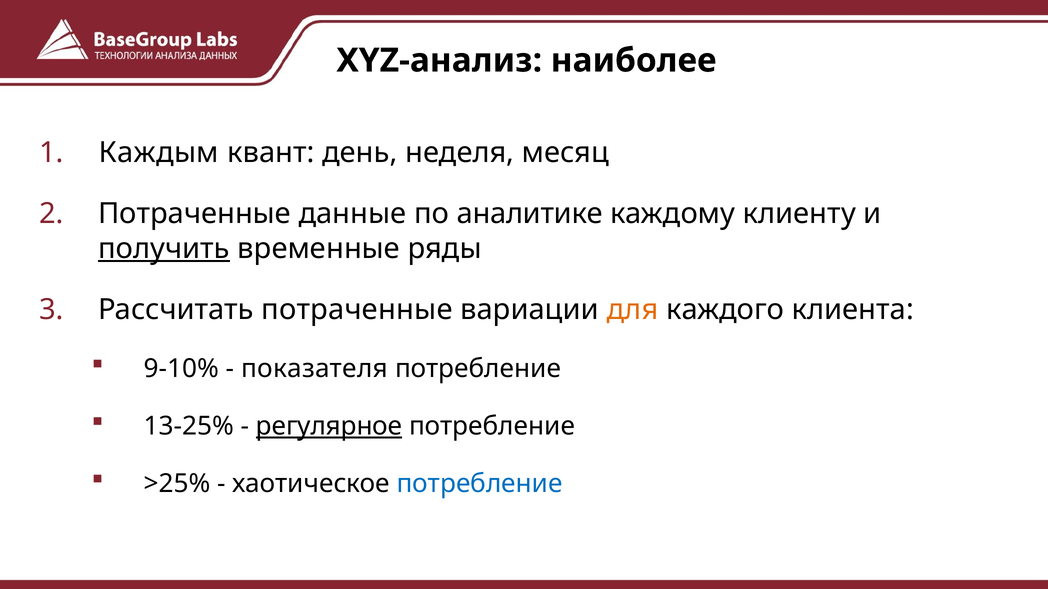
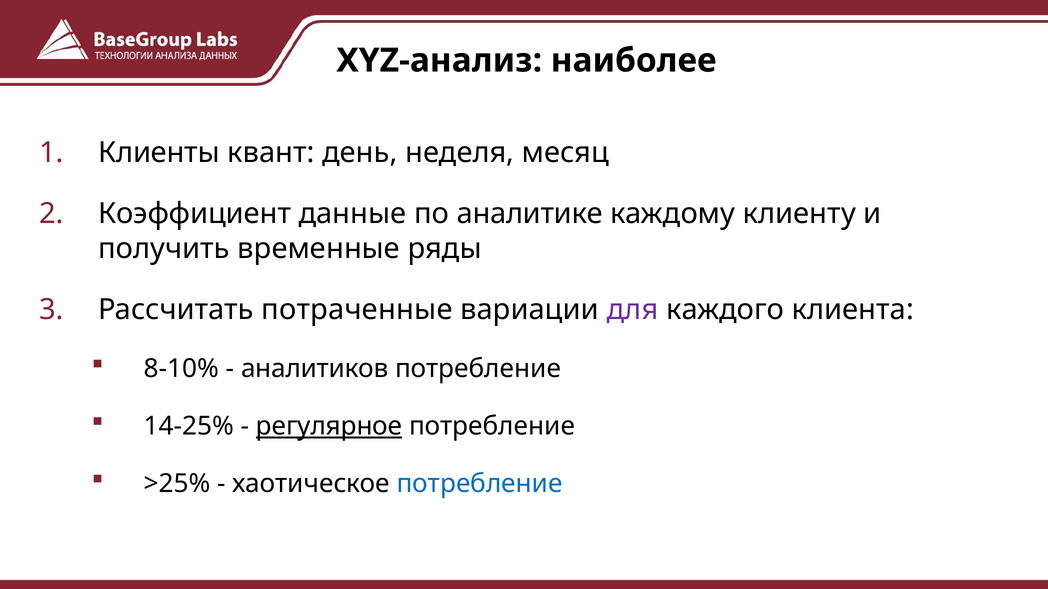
Каждым: Каждым -> Клиенты
Потраченные at (195, 214): Потраченные -> Коэффициент
получить underline: present -> none
для colour: orange -> purple
9-10%: 9-10% -> 8-10%
показателя: показателя -> аналитиков
13-25%: 13-25% -> 14-25%
